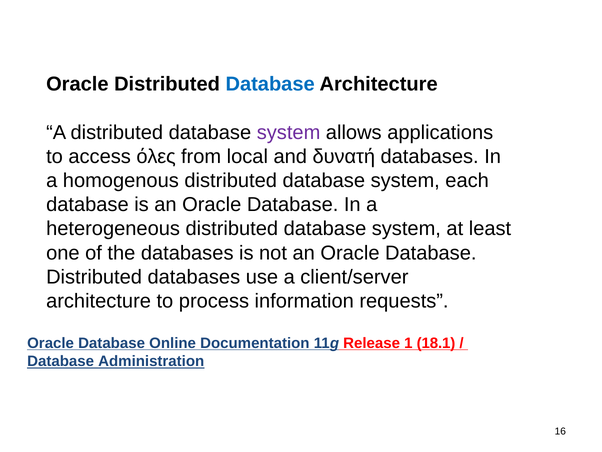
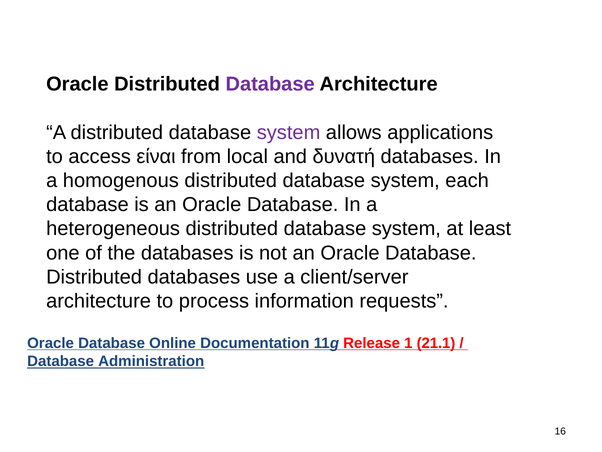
Database at (270, 84) colour: blue -> purple
όλες: όλες -> είναι
18.1: 18.1 -> 21.1
